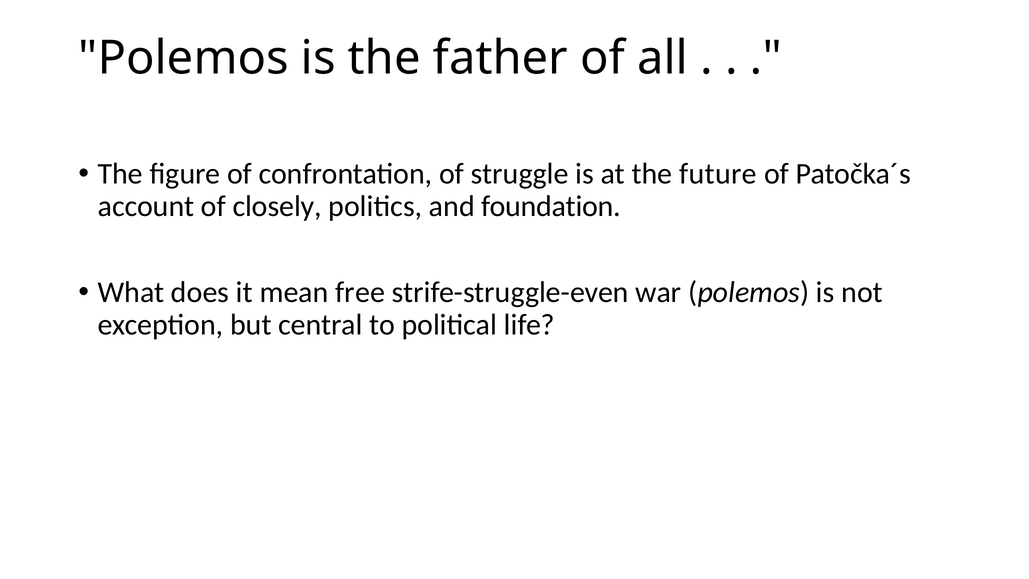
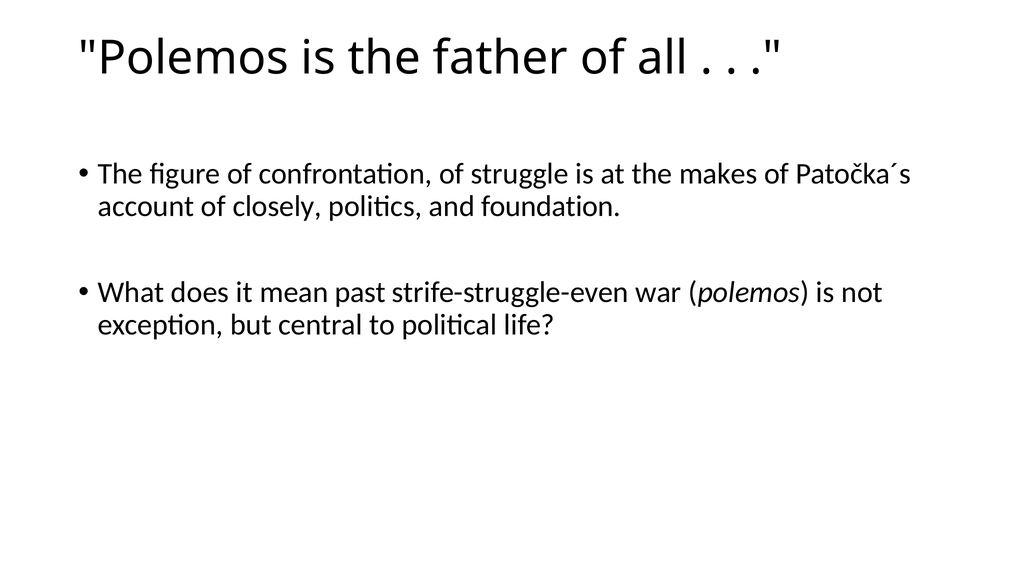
future: future -> makes
free: free -> past
